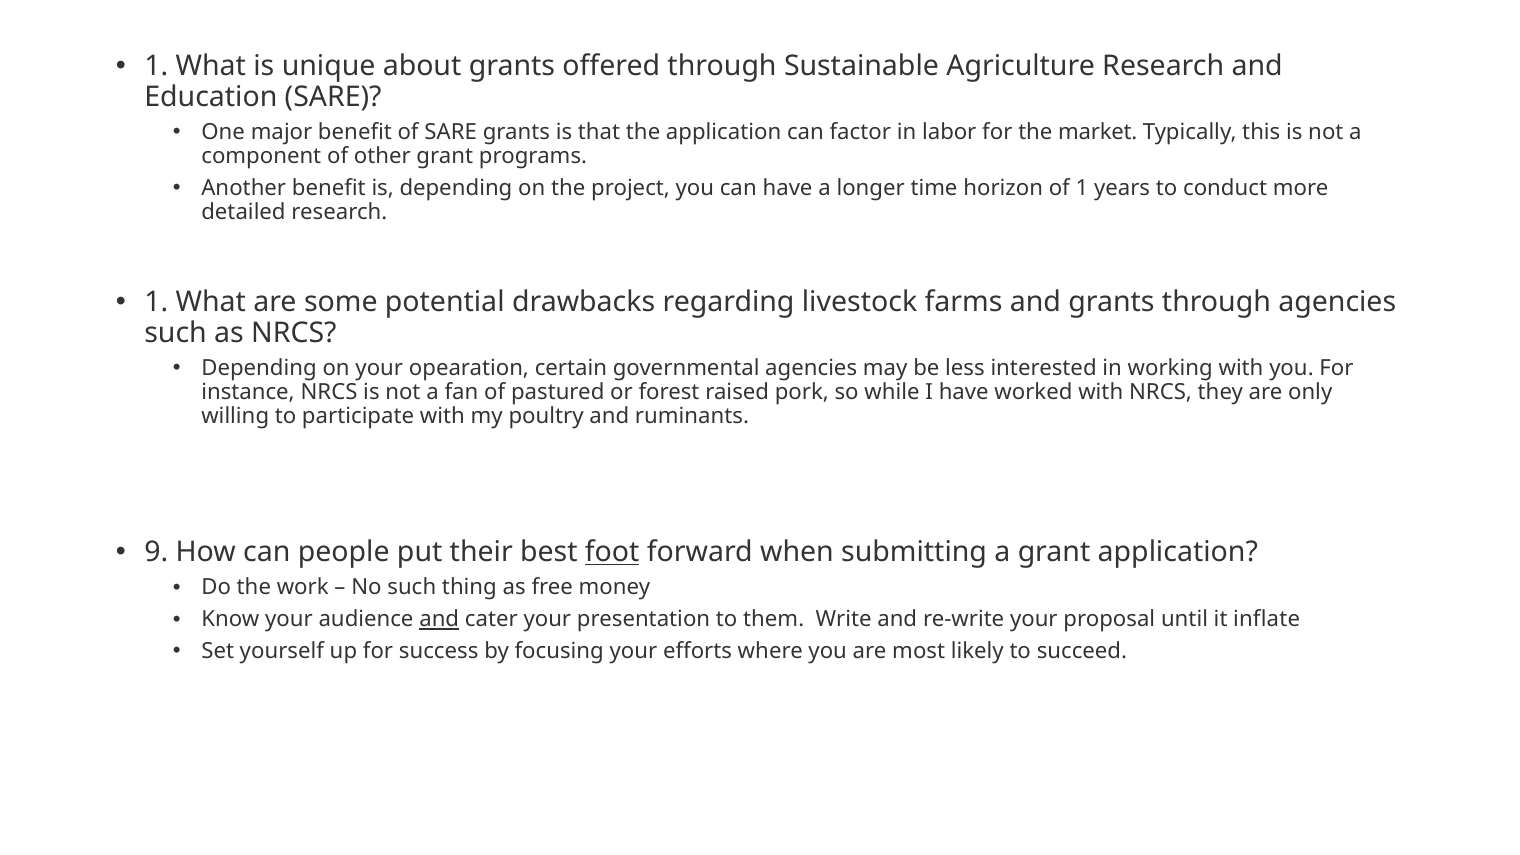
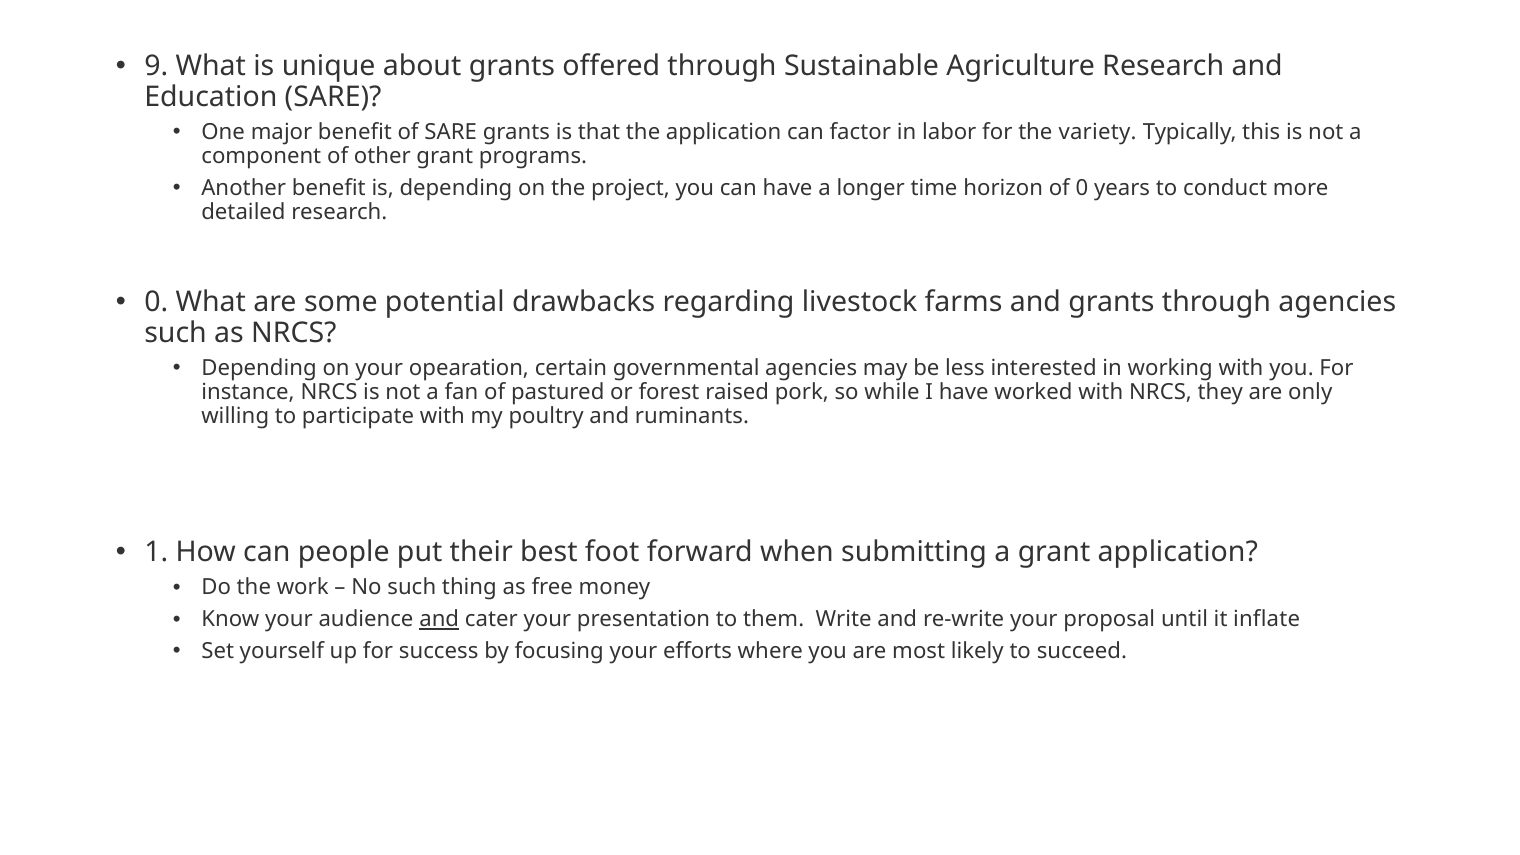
1 at (156, 66): 1 -> 9
market: market -> variety
of 1: 1 -> 0
1 at (156, 302): 1 -> 0
9: 9 -> 1
foot underline: present -> none
